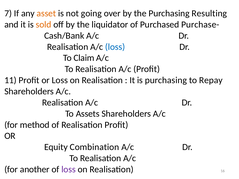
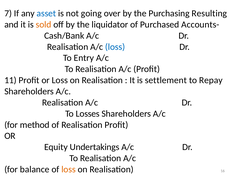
asset colour: orange -> blue
Purchase-: Purchase- -> Accounts-
Claim: Claim -> Entry
is purchasing: purchasing -> settlement
Assets: Assets -> Losses
Combination: Combination -> Undertakings
another: another -> balance
loss at (69, 170) colour: purple -> orange
